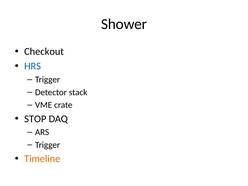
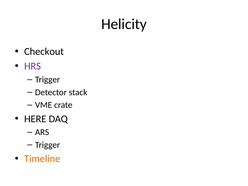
Shower: Shower -> Helicity
HRS colour: blue -> purple
STOP: STOP -> HERE
